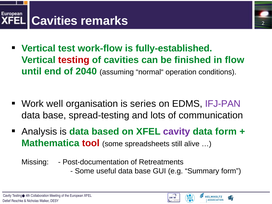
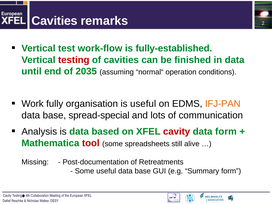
in flow: flow -> data
2040: 2040 -> 2035
well: well -> fully
is series: series -> useful
IFJ-PAN colour: purple -> orange
spread-testing: spread-testing -> spread-special
cavity at (177, 132) colour: purple -> red
